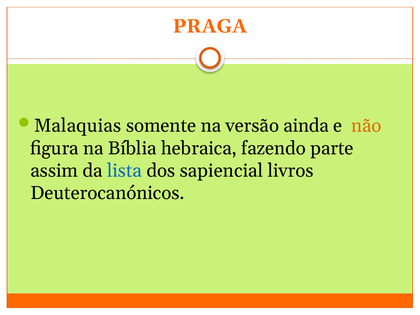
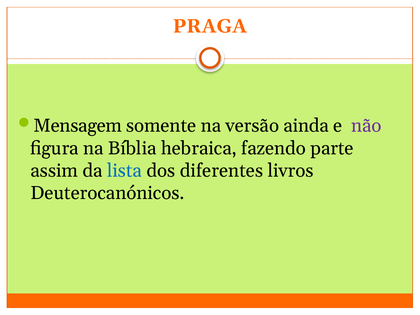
Malaquias: Malaquias -> Mensagem
não colour: orange -> purple
sapiencial: sapiencial -> diferentes
